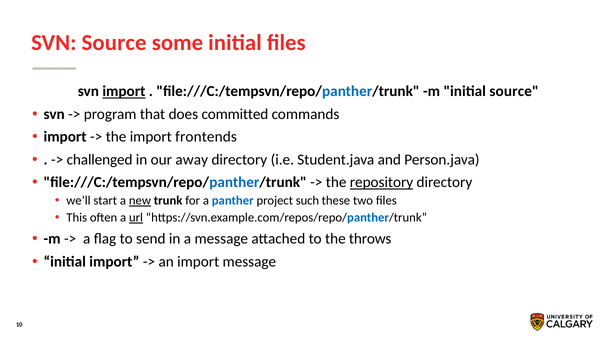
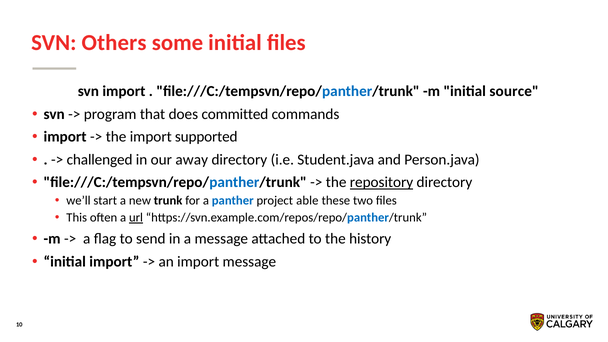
SVN Source: Source -> Others
import at (124, 91) underline: present -> none
frontends: frontends -> supported
new underline: present -> none
such: such -> able
throws: throws -> history
